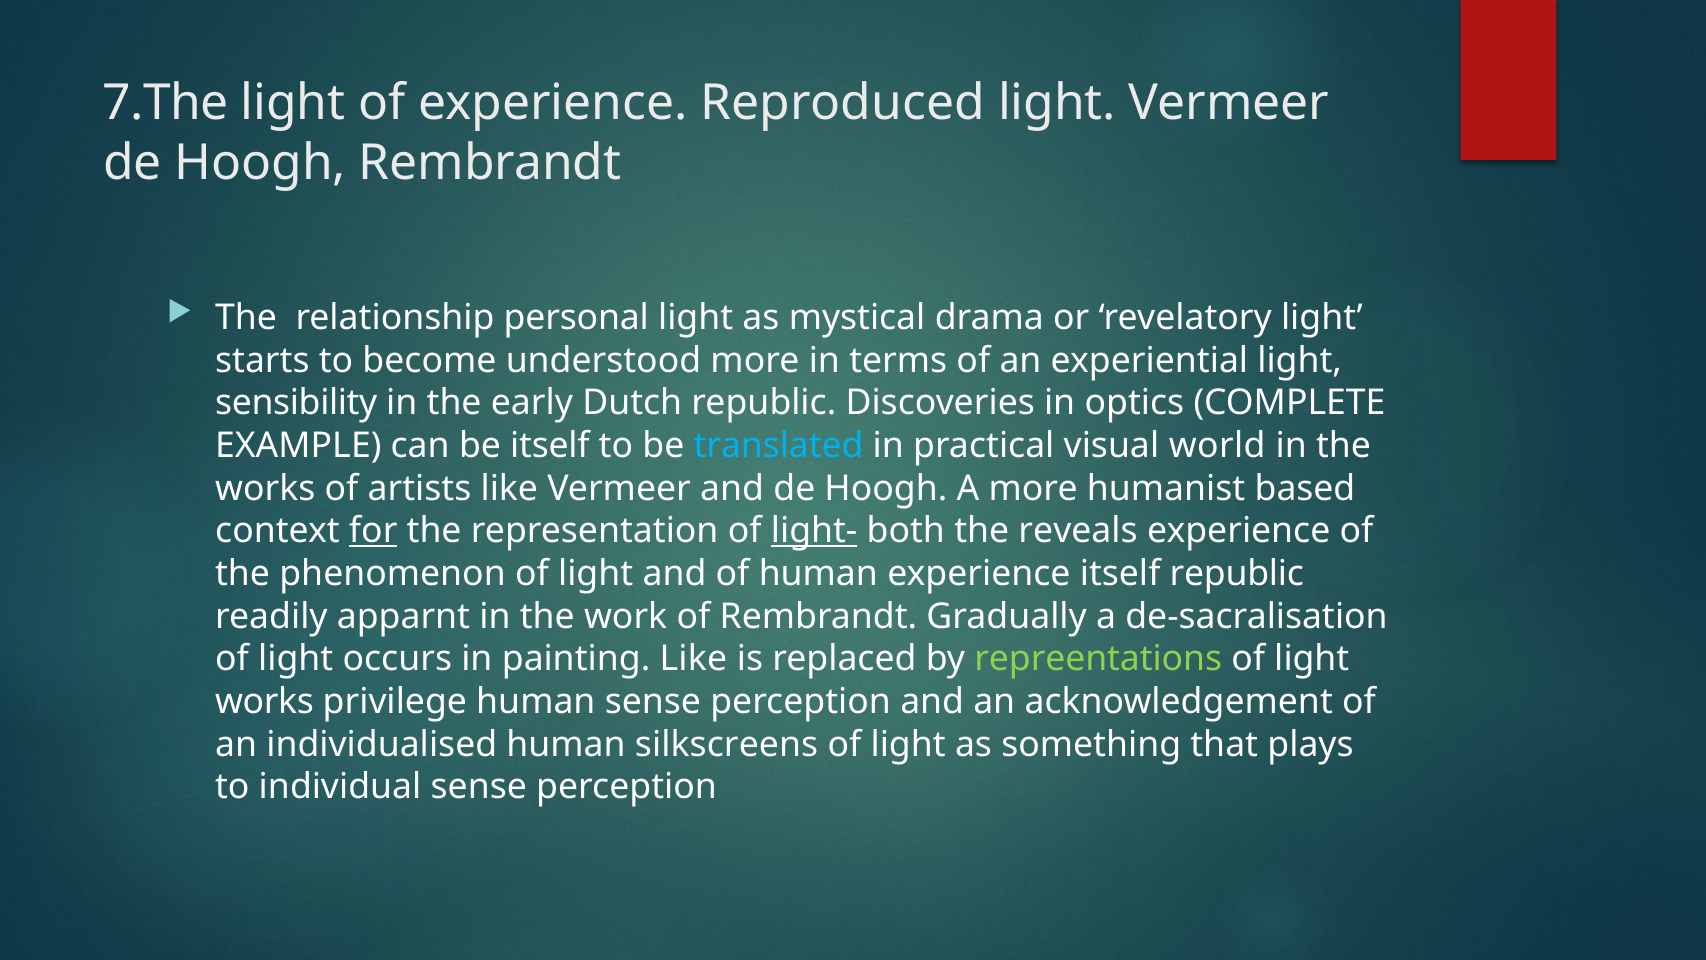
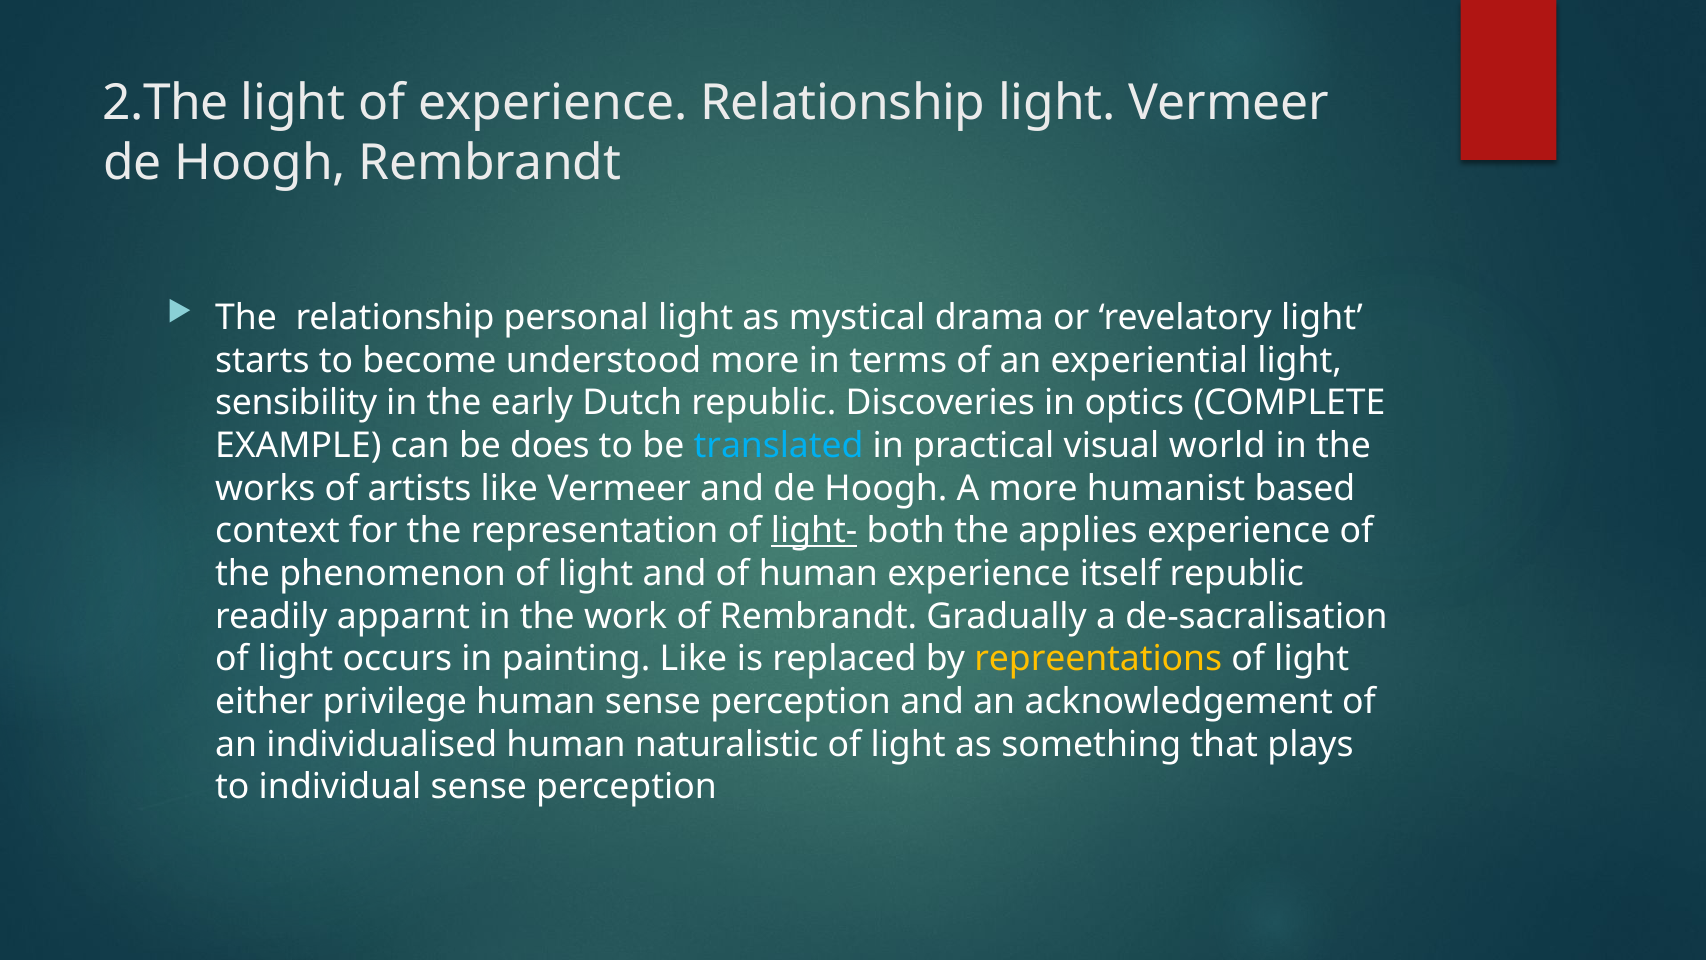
7.The: 7.The -> 2.The
experience Reproduced: Reproduced -> Relationship
be itself: itself -> does
for underline: present -> none
reveals: reveals -> applies
repreentations colour: light green -> yellow
works at (264, 702): works -> either
silkscreens: silkscreens -> naturalistic
